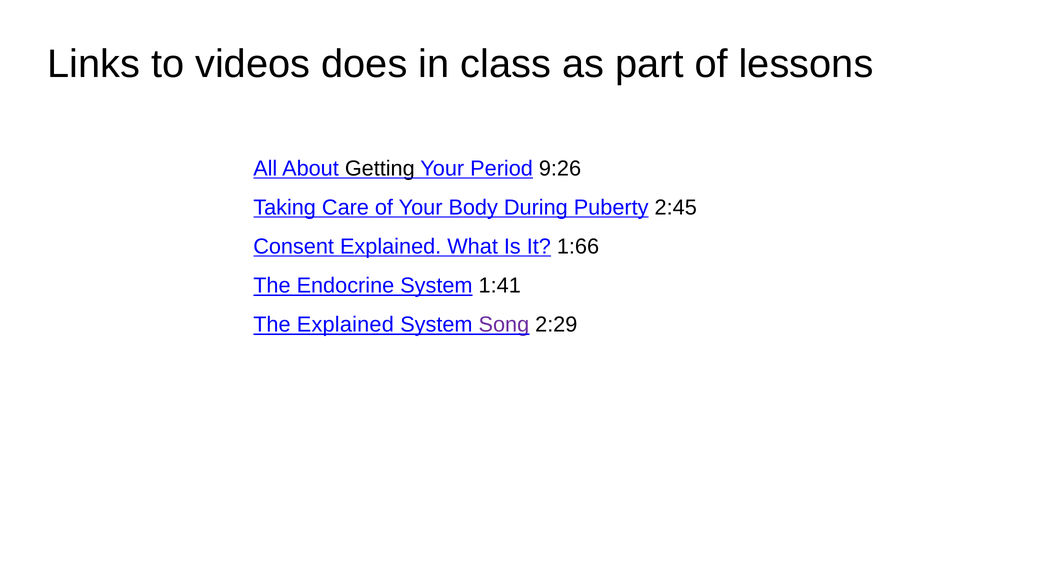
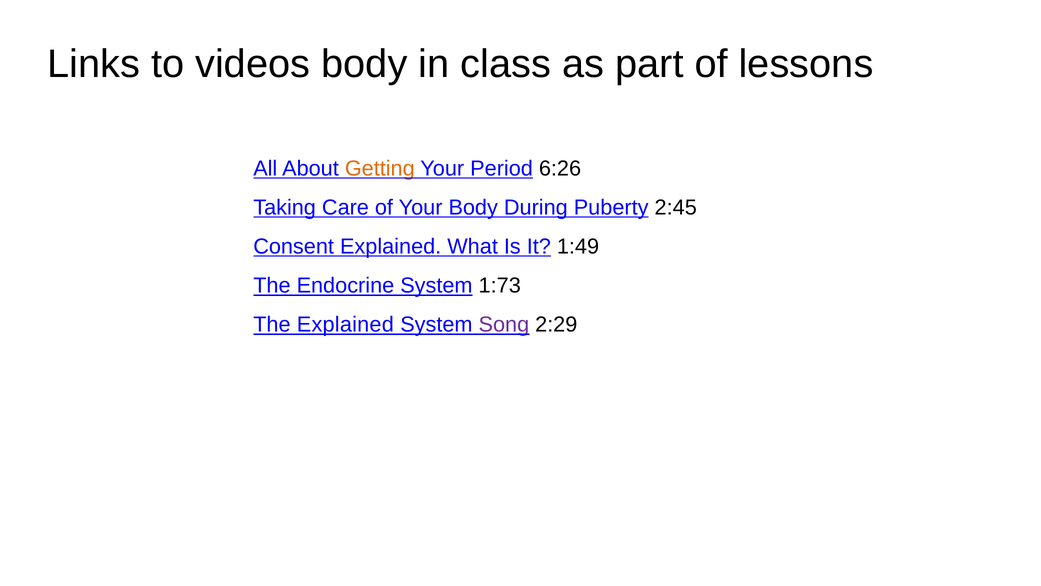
videos does: does -> body
Getting colour: black -> orange
9:26: 9:26 -> 6:26
1:66: 1:66 -> 1:49
1:41: 1:41 -> 1:73
